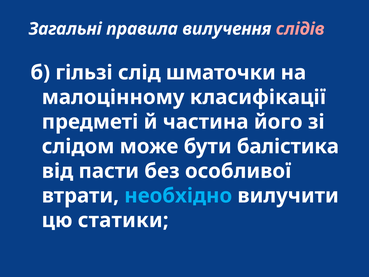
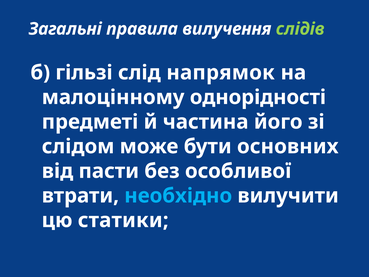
слідів colour: pink -> light green
шматочки: шматочки -> напрямок
класифікації: класифікації -> однорідності
балістика: балістика -> основних
